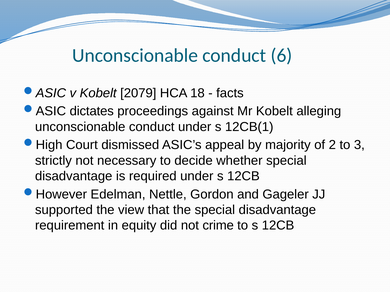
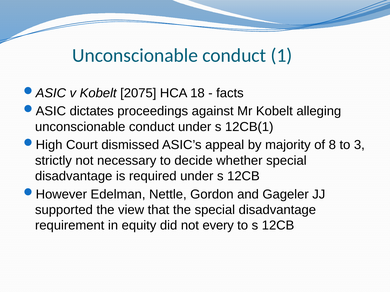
6: 6 -> 1
2079: 2079 -> 2075
2: 2 -> 8
crime: crime -> every
